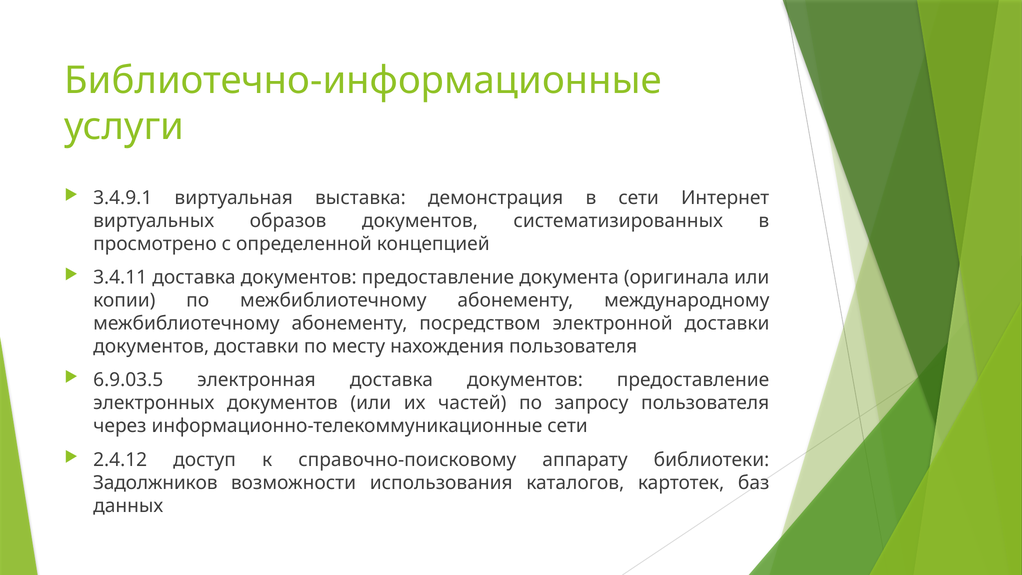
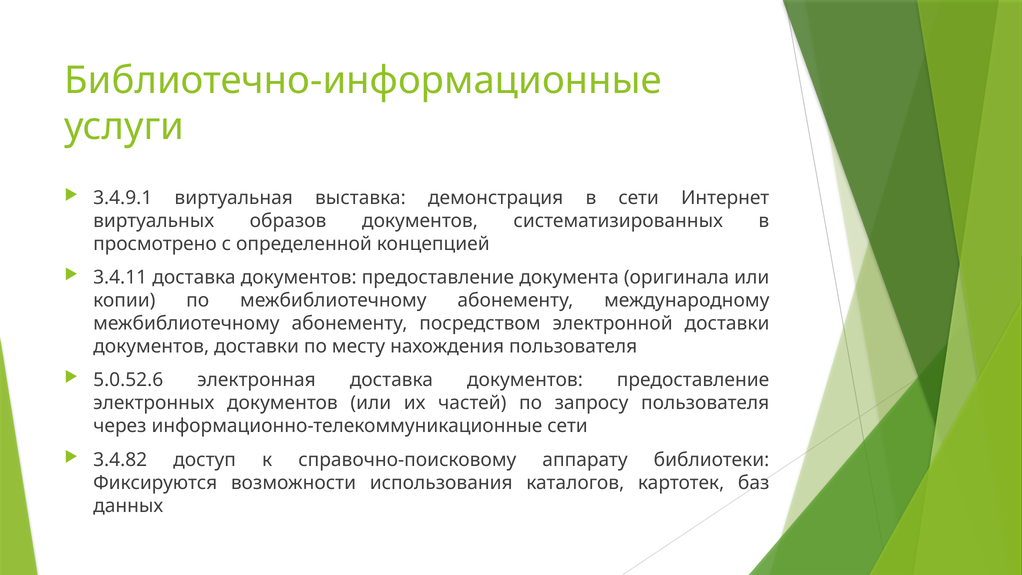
6.9.03.5: 6.9.03.5 -> 5.0.52.6
2.4.12: 2.4.12 -> 3.4.82
Задолжников: Задолжников -> Фиксируются
